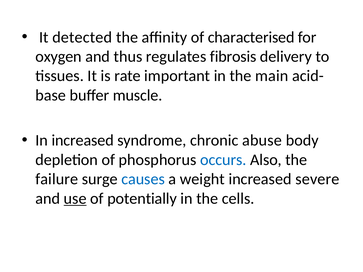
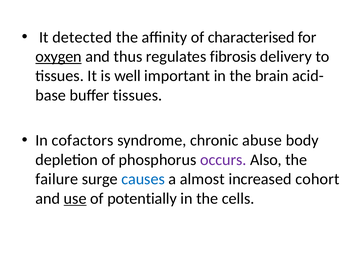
oxygen underline: none -> present
rate: rate -> well
main: main -> brain
buffer muscle: muscle -> tissues
In increased: increased -> cofactors
occurs colour: blue -> purple
weight: weight -> almost
severe: severe -> cohort
